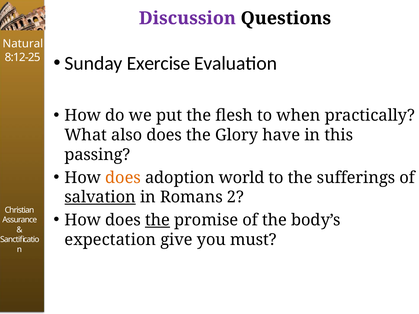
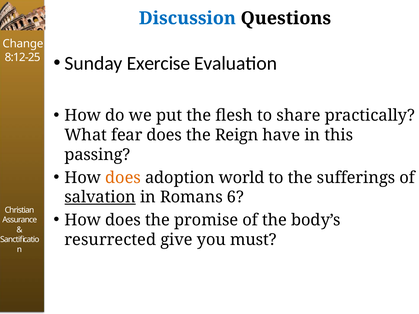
Discussion colour: purple -> blue
Natural: Natural -> Change
when: when -> share
also: also -> fear
Glory: Glory -> Reign
2: 2 -> 6
the at (158, 220) underline: present -> none
expectation: expectation -> resurrected
